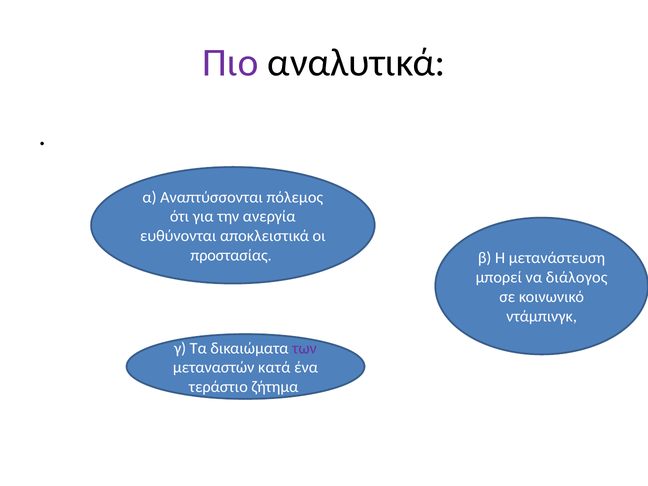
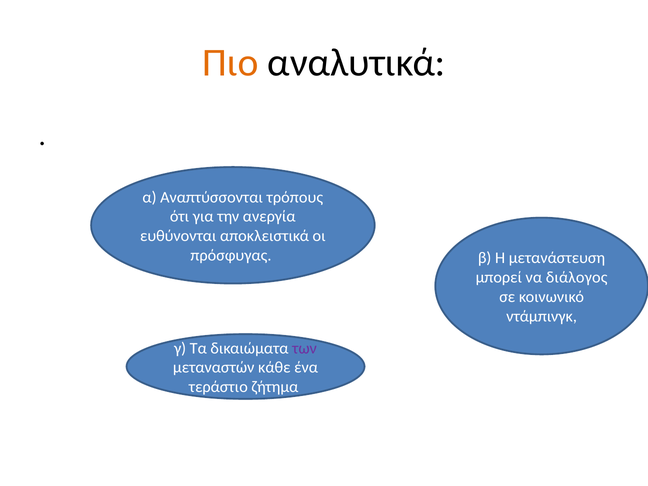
Πιο colour: purple -> orange
πόλεμος: πόλεμος -> τρόπους
προστασίας: προστασίας -> πρόσφυγας
κατά: κατά -> κάθε
